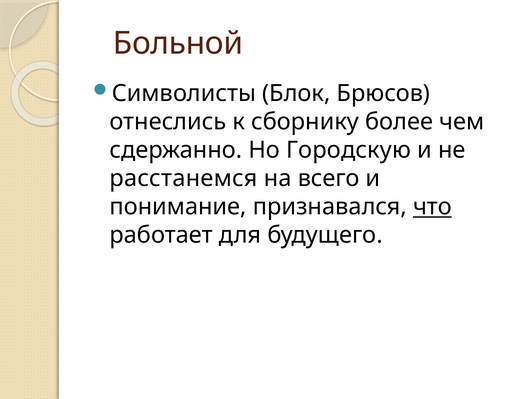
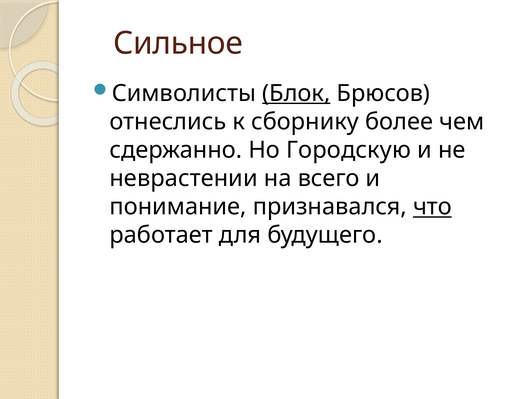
Больной: Больной -> Сильное
Блок underline: none -> present
расстанемся: расстанемся -> неврастении
